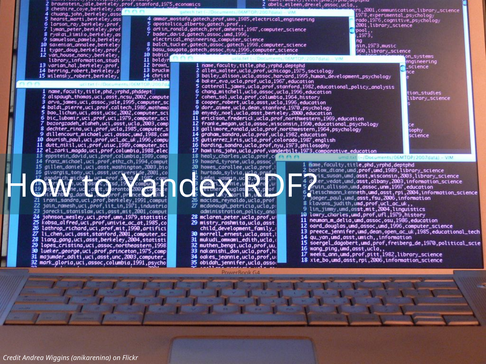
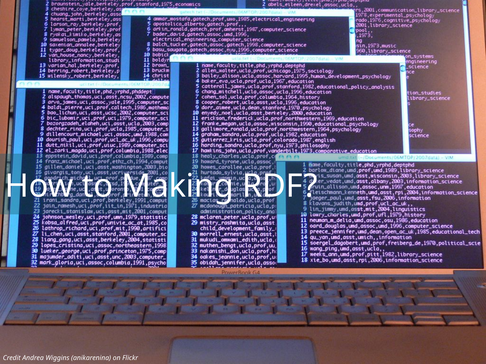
Yandex: Yandex -> Making
